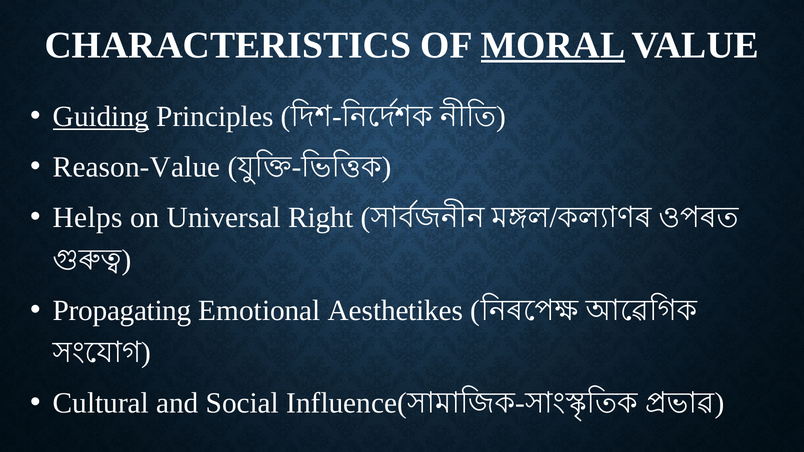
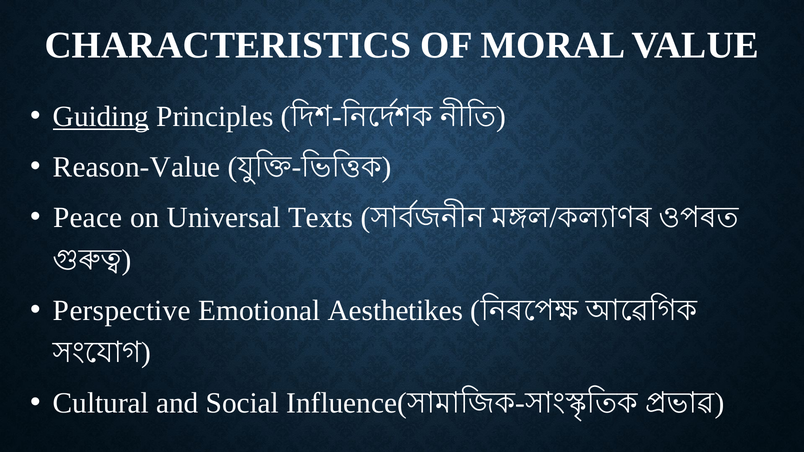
MORAL underline: present -> none
Helps: Helps -> Peace
Right: Right -> Texts
Propagating: Propagating -> Perspective
